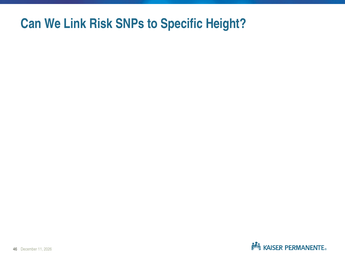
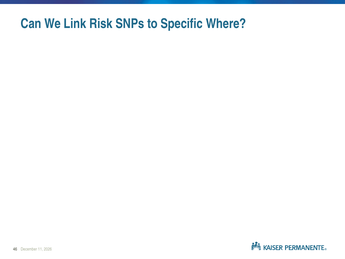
Height: Height -> Where
